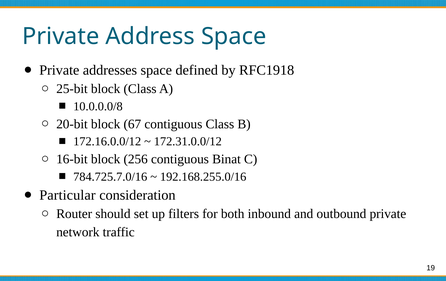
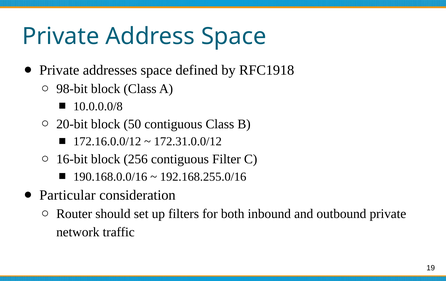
25-bit: 25-bit -> 98-bit
67: 67 -> 50
Binat: Binat -> Filter
784.725.7.0/16: 784.725.7.0/16 -> 190.168.0.0/16
